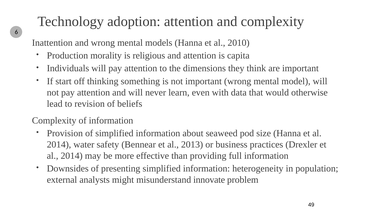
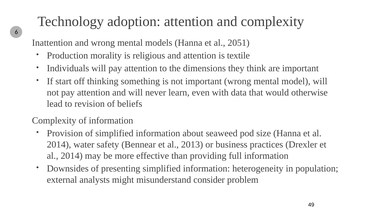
2010: 2010 -> 2051
capita: capita -> textile
innovate: innovate -> consider
